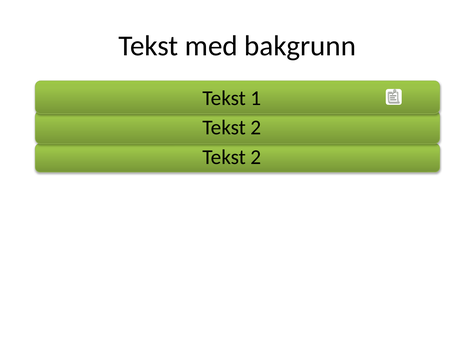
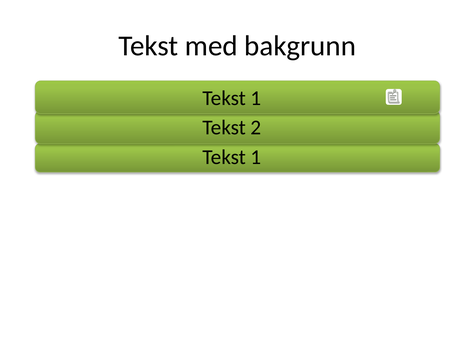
2 at (256, 157): 2 -> 1
